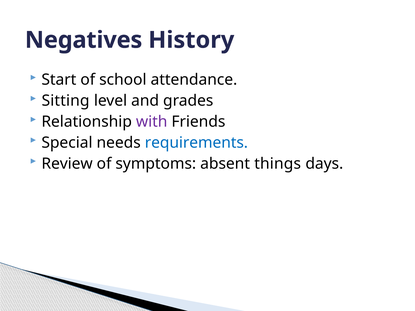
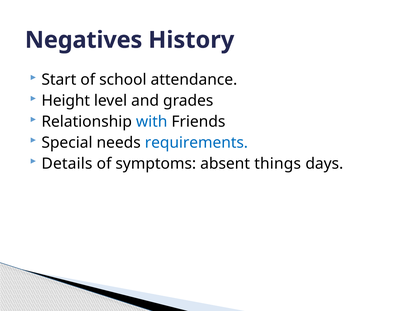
Sitting: Sitting -> Height
with colour: purple -> blue
Review: Review -> Details
